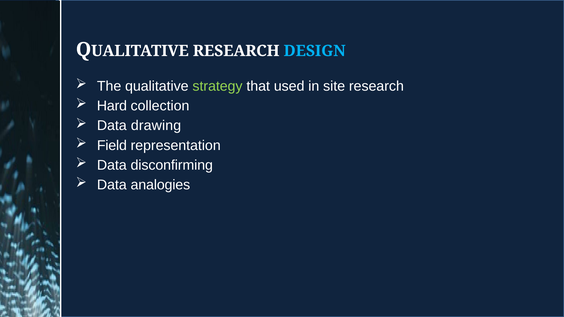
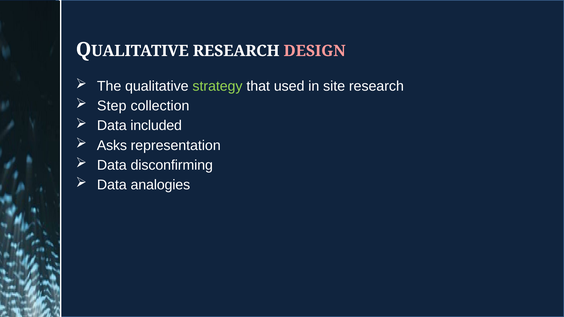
DESIGN colour: light blue -> pink
Hard: Hard -> Step
drawing: drawing -> included
Field: Field -> Asks
